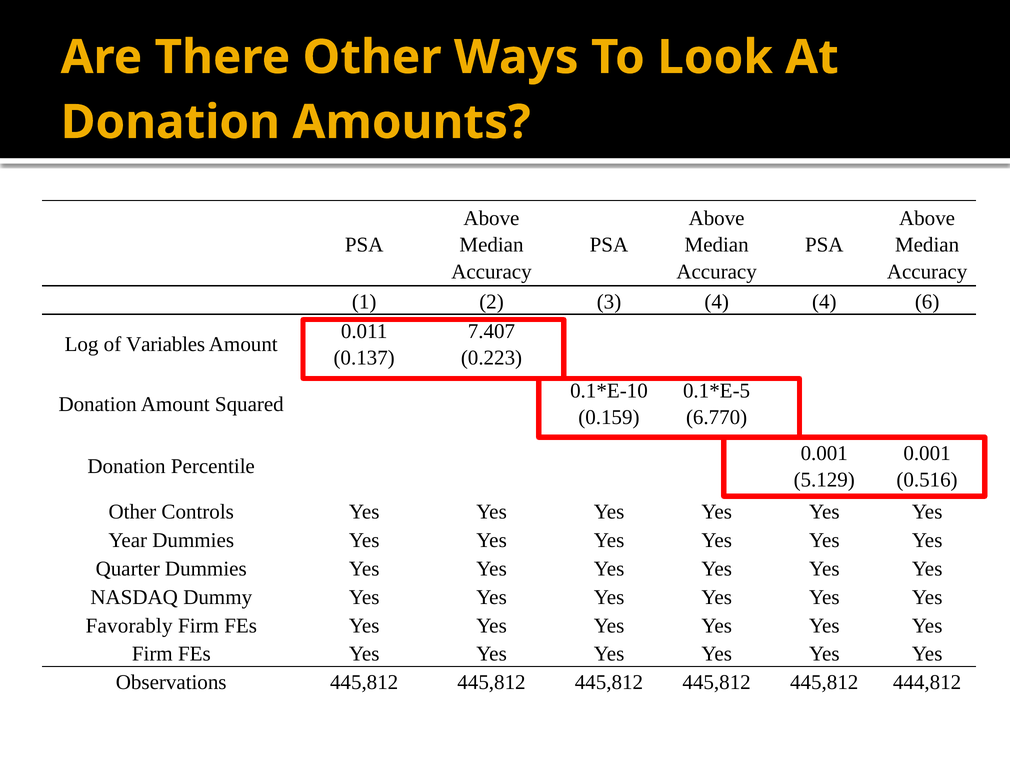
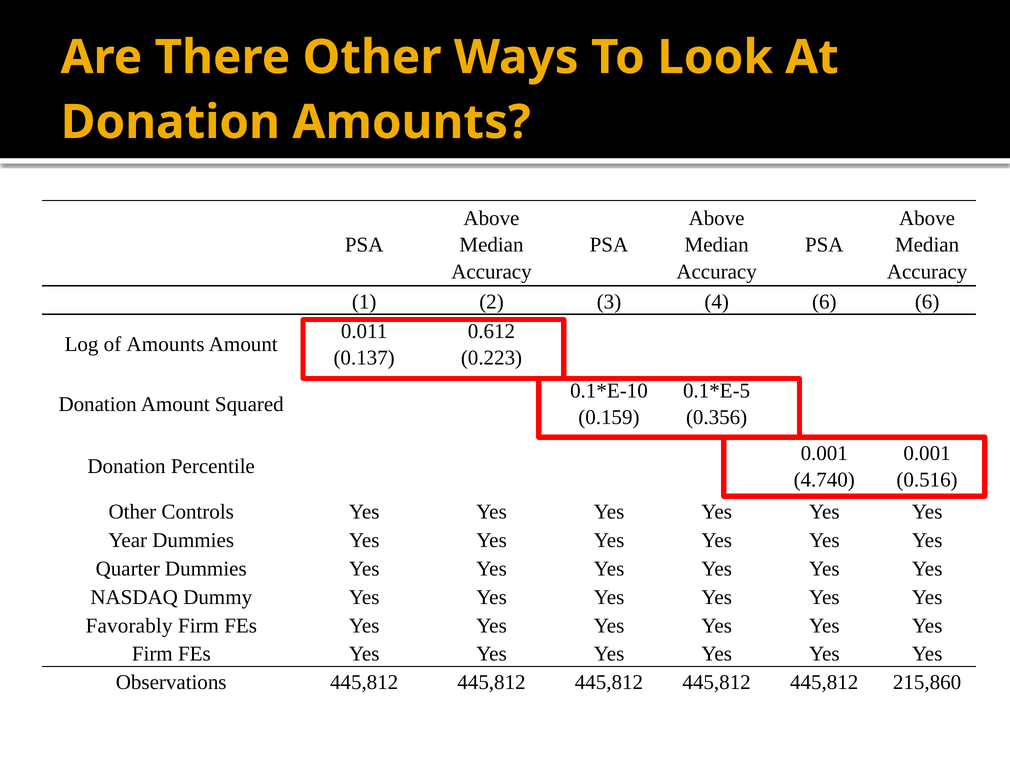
4 4: 4 -> 6
7.407: 7.407 -> 0.612
of Variables: Variables -> Amounts
6.770: 6.770 -> 0.356
5.129: 5.129 -> 4.740
444,812: 444,812 -> 215,860
